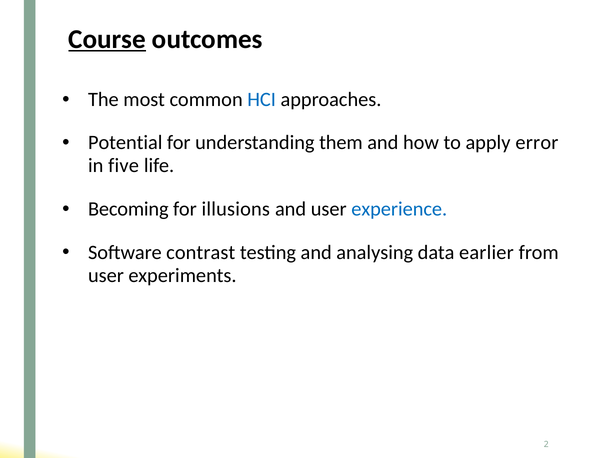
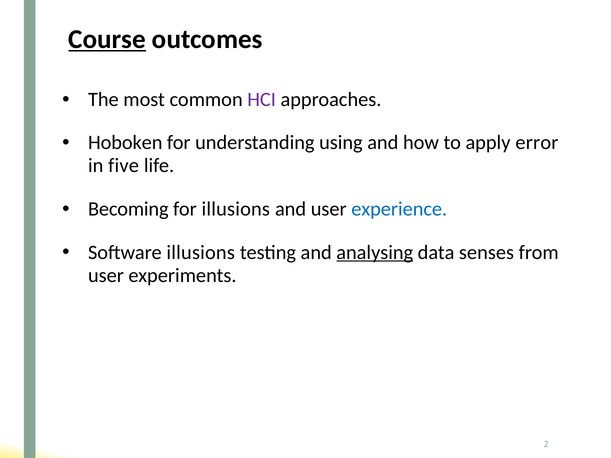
HCI colour: blue -> purple
Potential: Potential -> Hoboken
them: them -> using
Software contrast: contrast -> illusions
analysing underline: none -> present
earlier: earlier -> senses
